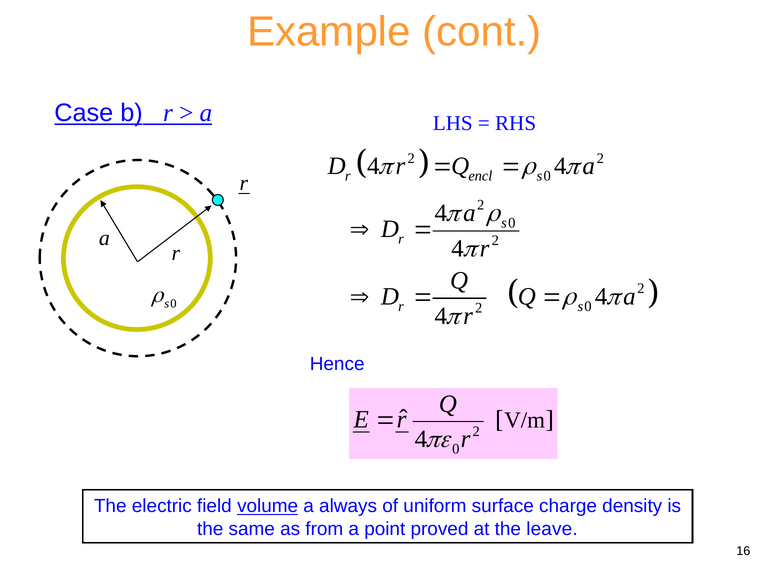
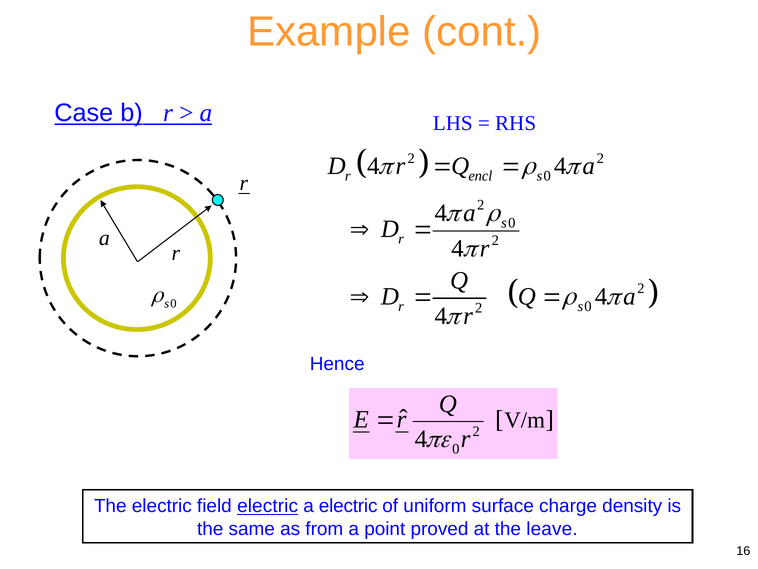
field volume: volume -> electric
a always: always -> electric
